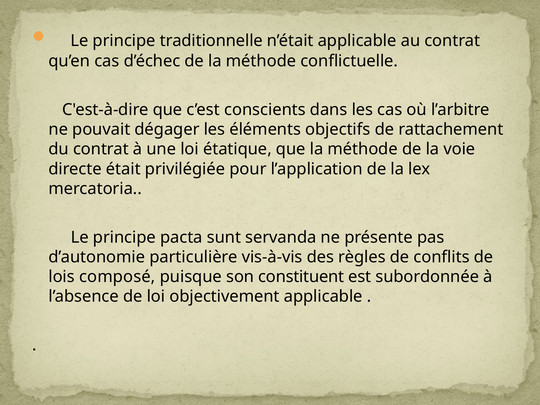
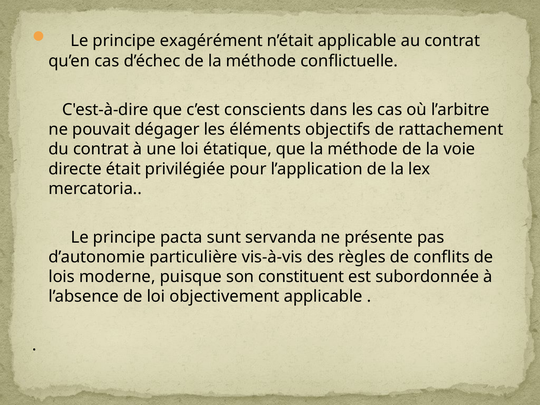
traditionnelle: traditionnelle -> exagérément
composé: composé -> moderne
